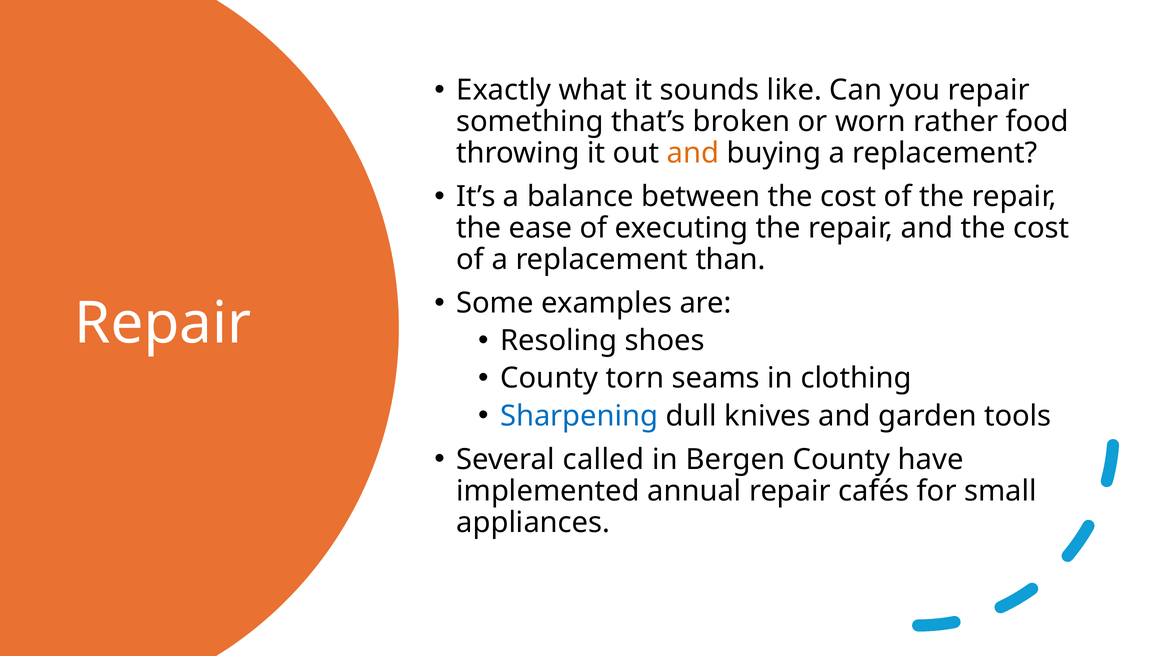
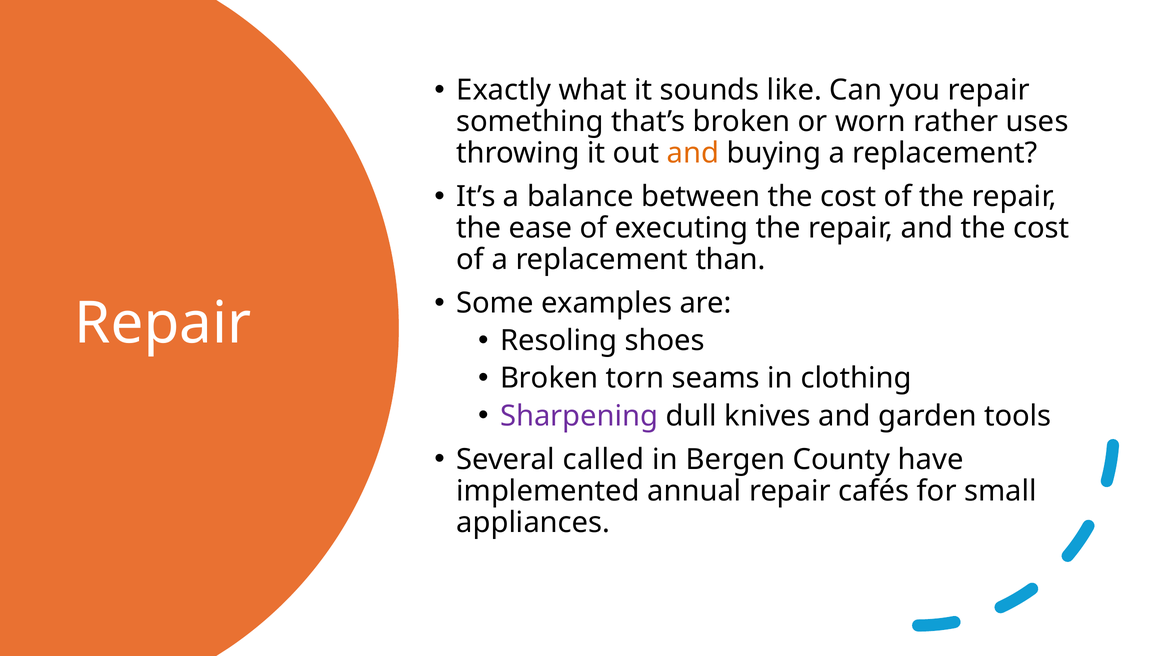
food: food -> uses
County at (549, 379): County -> Broken
Sharpening colour: blue -> purple
